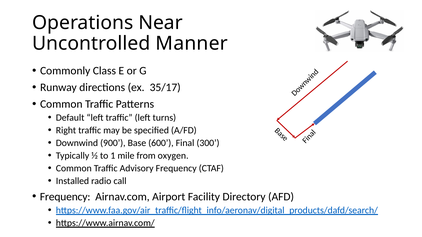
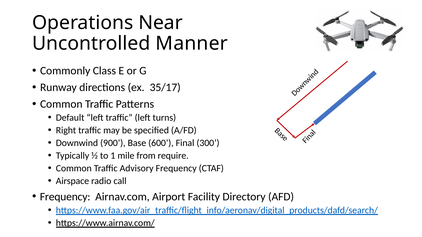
oxygen: oxygen -> require
Installed: Installed -> Airspace
